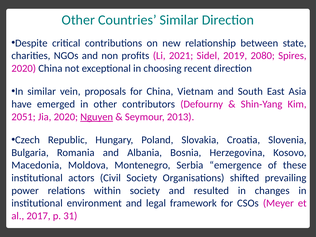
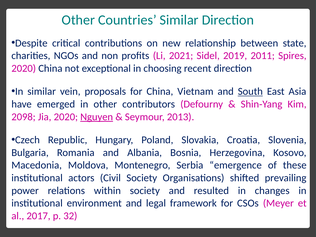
2080: 2080 -> 2011
South underline: none -> present
2051: 2051 -> 2098
31: 31 -> 32
